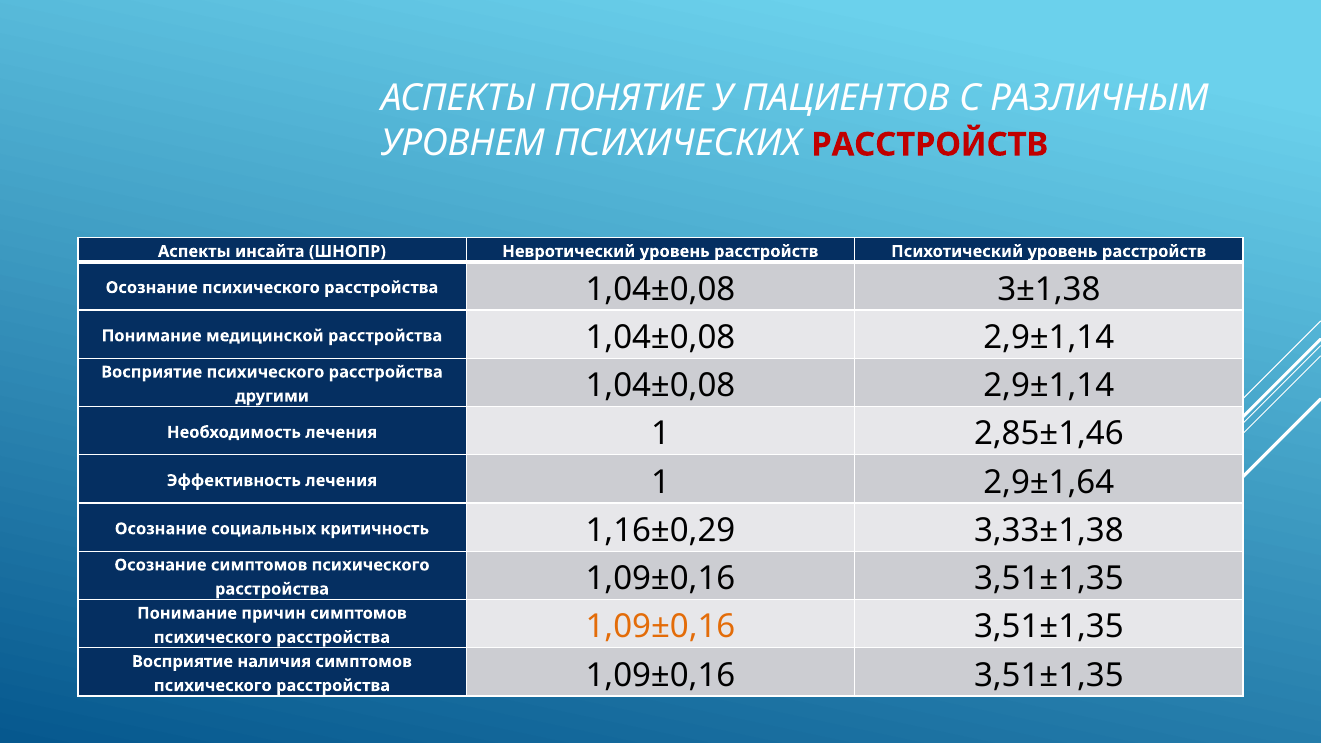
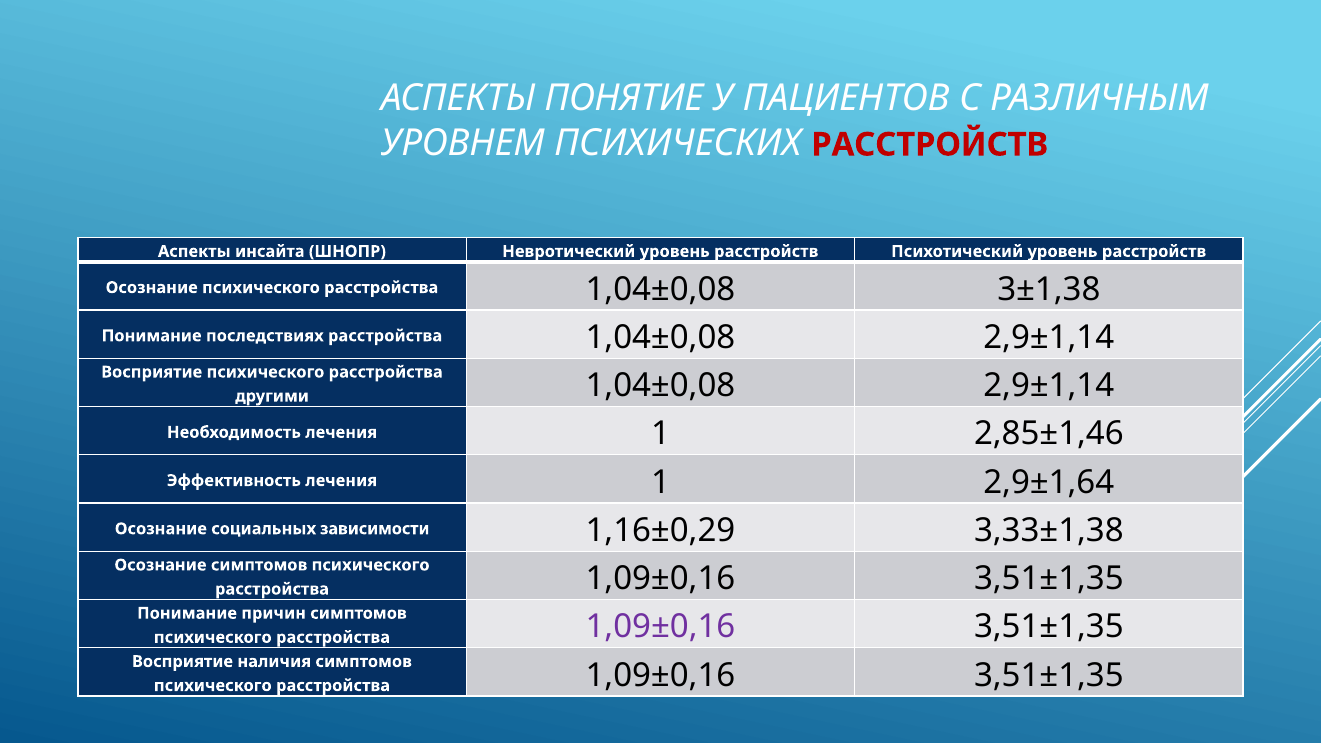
медицинской: медицинской -> последствиях
критичность: критичность -> зависимости
1,09±0,16 at (660, 627) colour: orange -> purple
